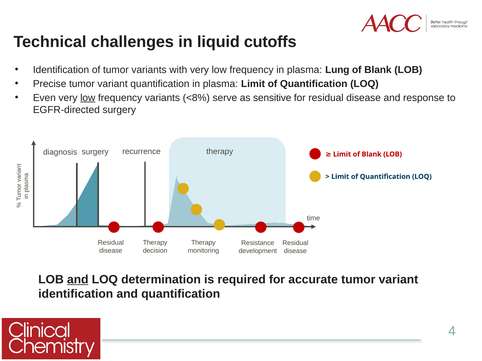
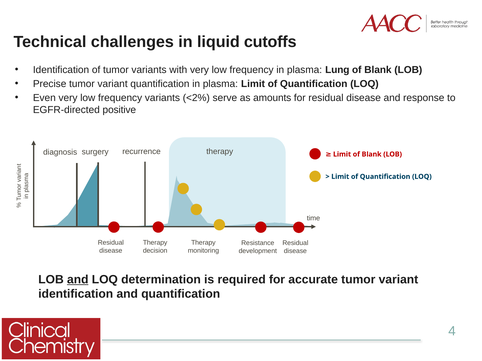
low at (88, 98) underline: present -> none
<8%: <8% -> <2%
sensitive: sensitive -> amounts
EGFR-directed surgery: surgery -> positive
